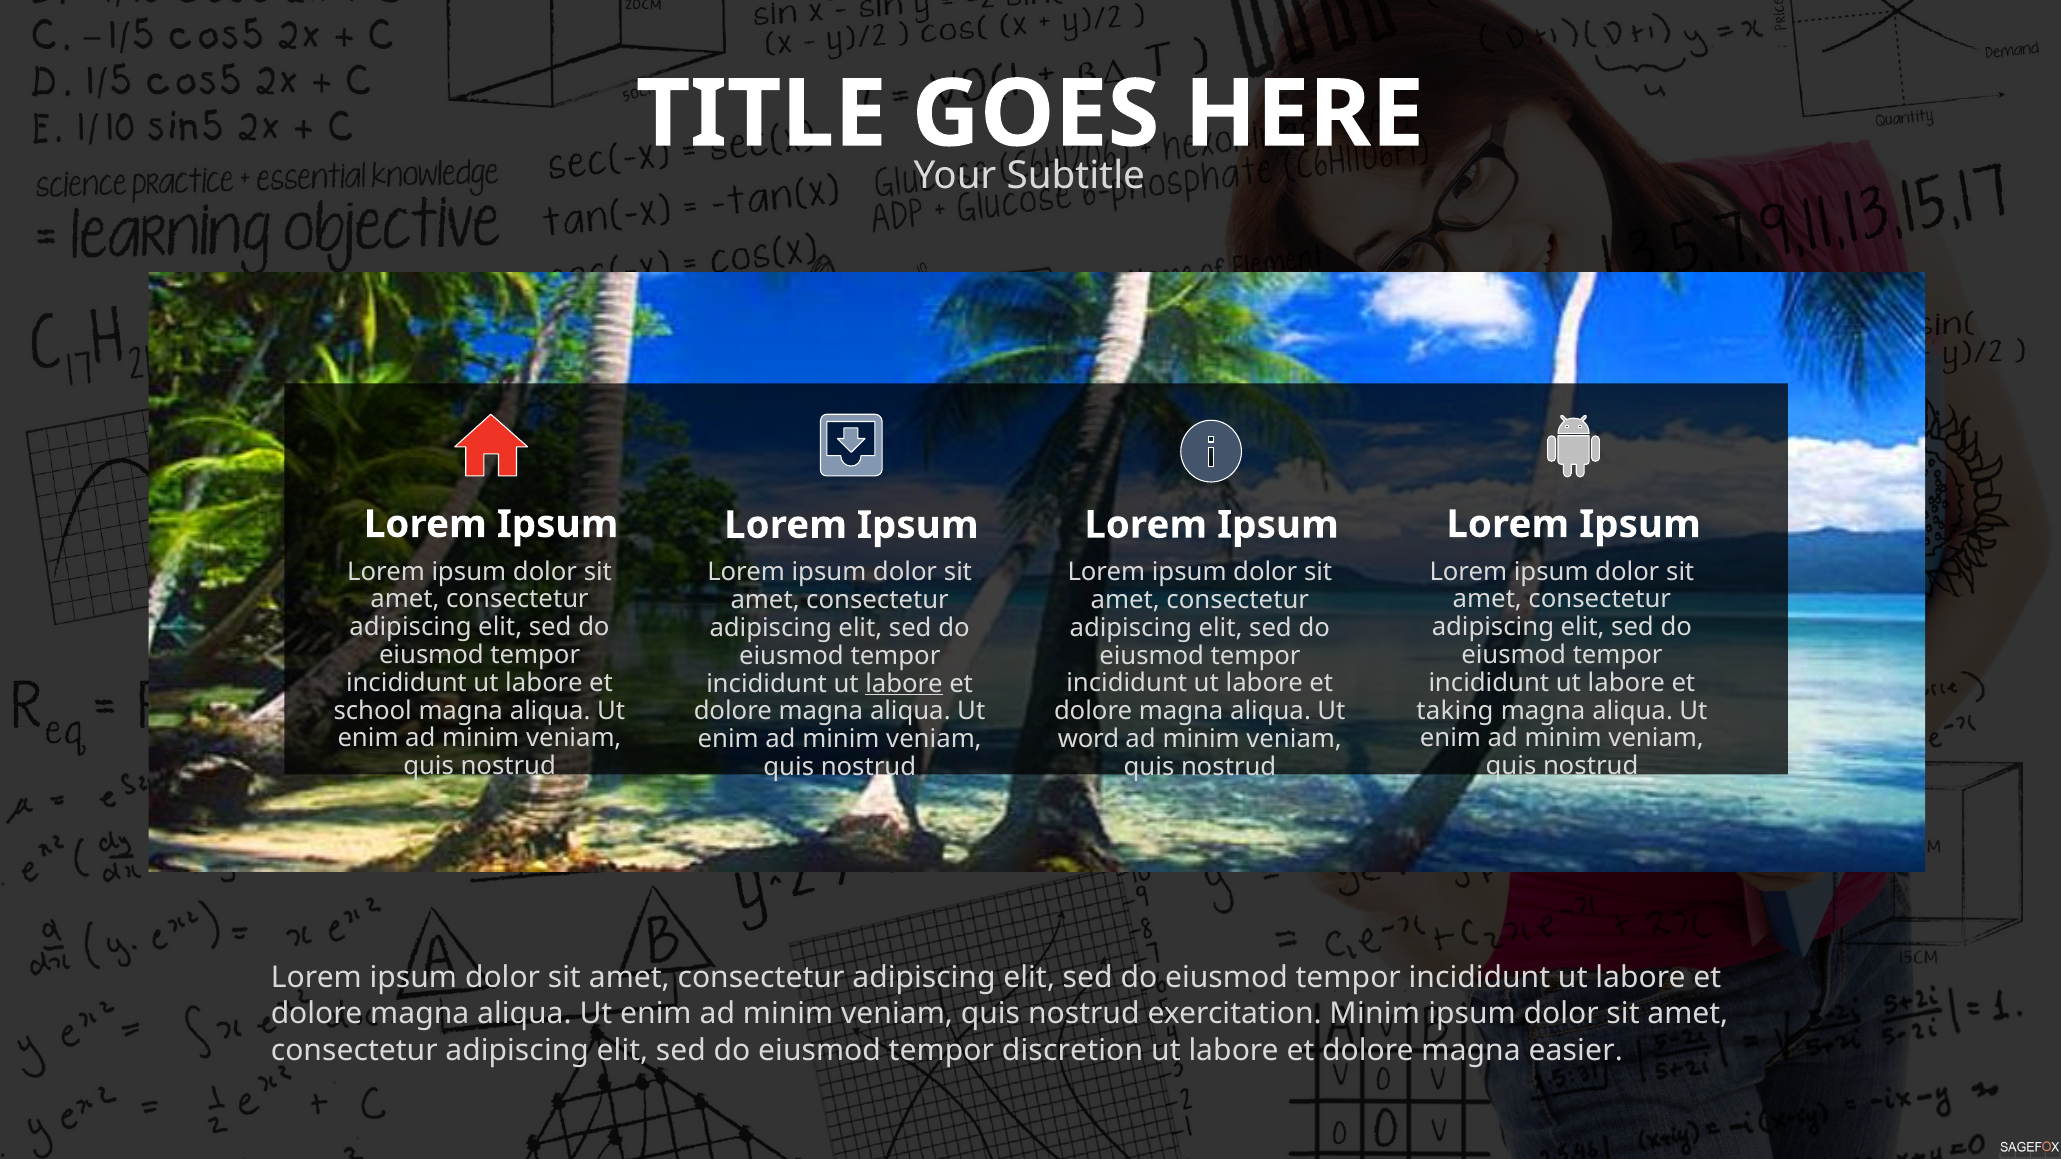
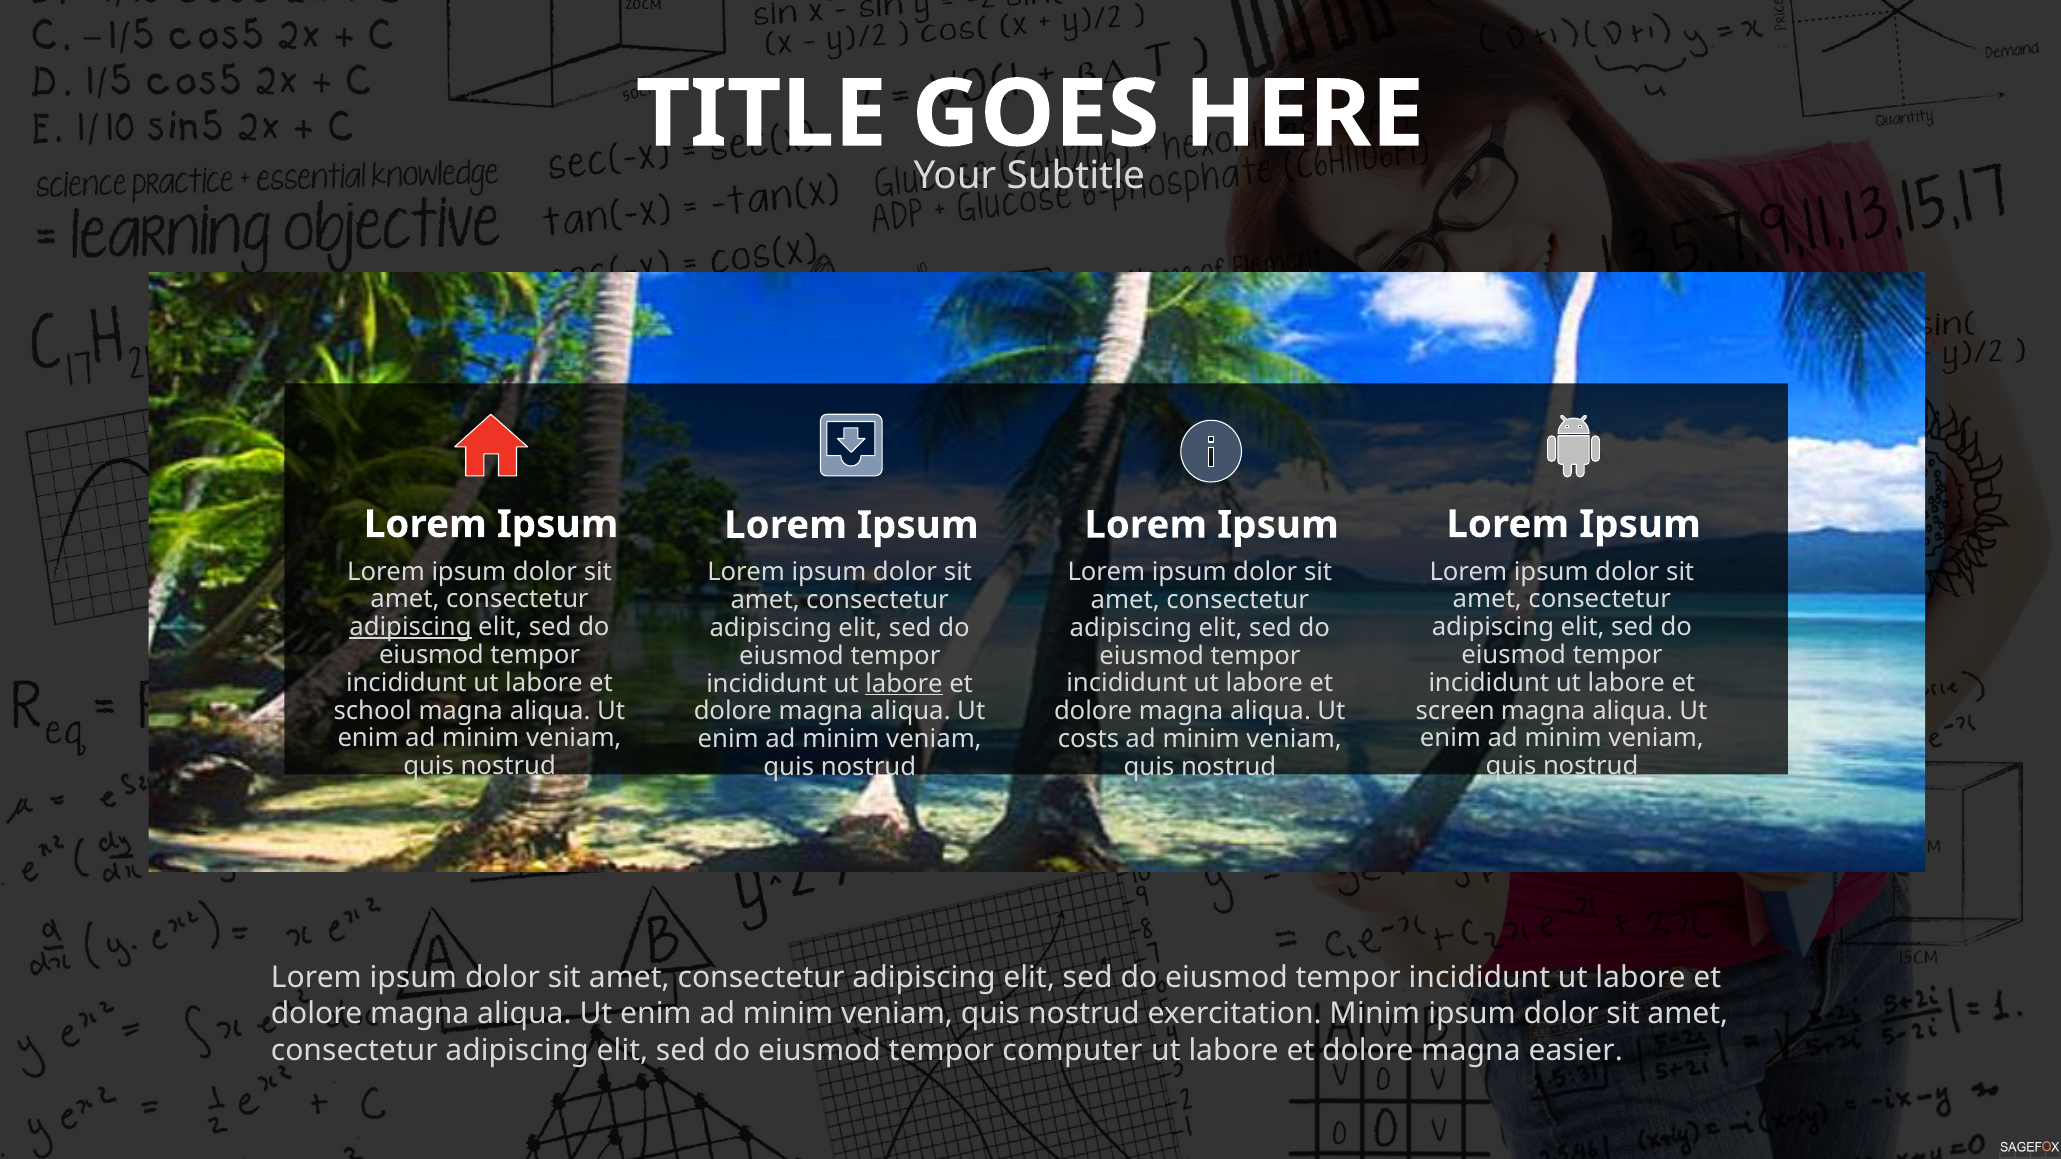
adipiscing at (411, 627) underline: none -> present
taking: taking -> screen
word: word -> costs
discretion: discretion -> computer
